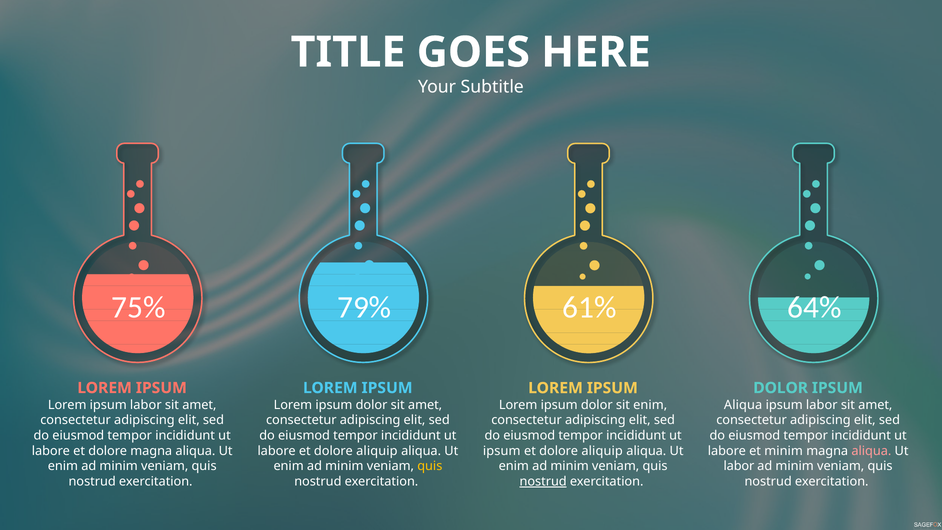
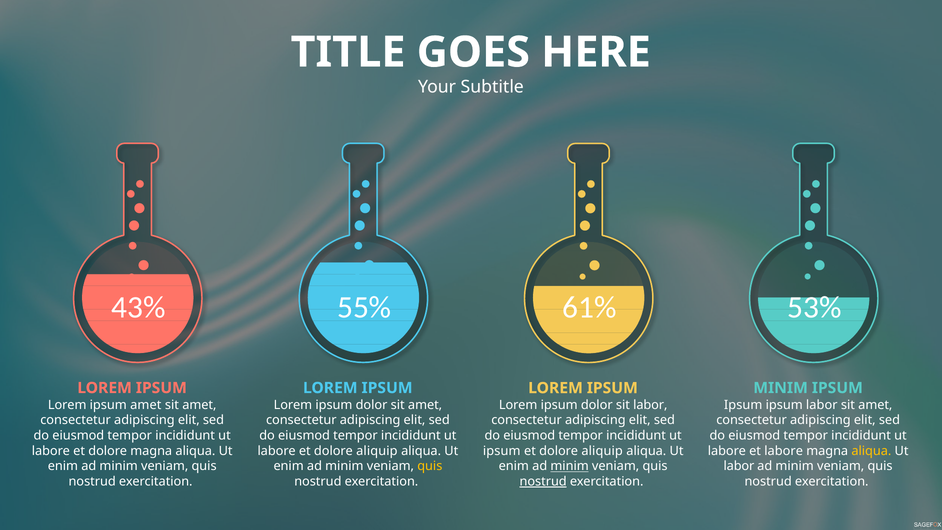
75%: 75% -> 43%
79%: 79% -> 55%
64%: 64% -> 53%
DOLOR at (781, 388): DOLOR -> MINIM
Lorem ipsum labor: labor -> amet
Aliqua at (743, 405): Aliqua -> Ipsum
sit enim: enim -> labor
et minim: minim -> labore
aliqua at (871, 451) colour: pink -> yellow
minim at (570, 466) underline: none -> present
